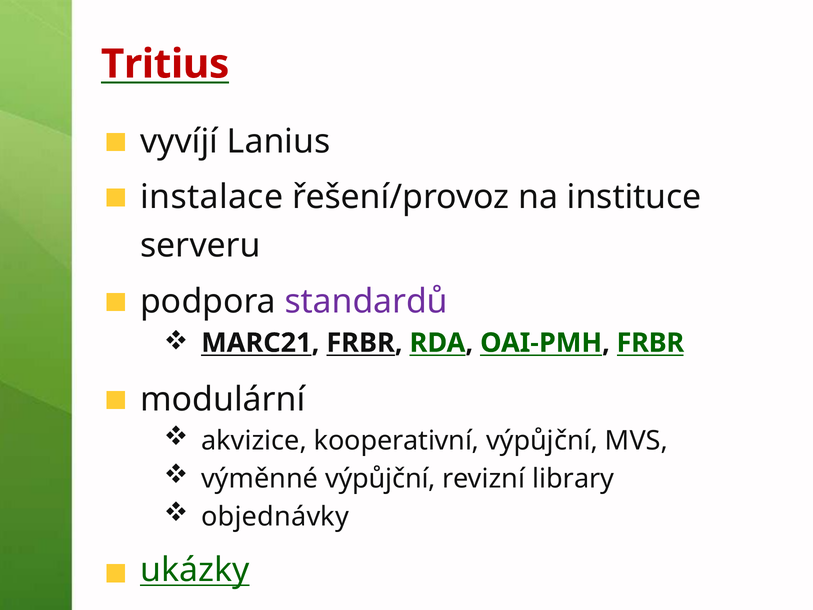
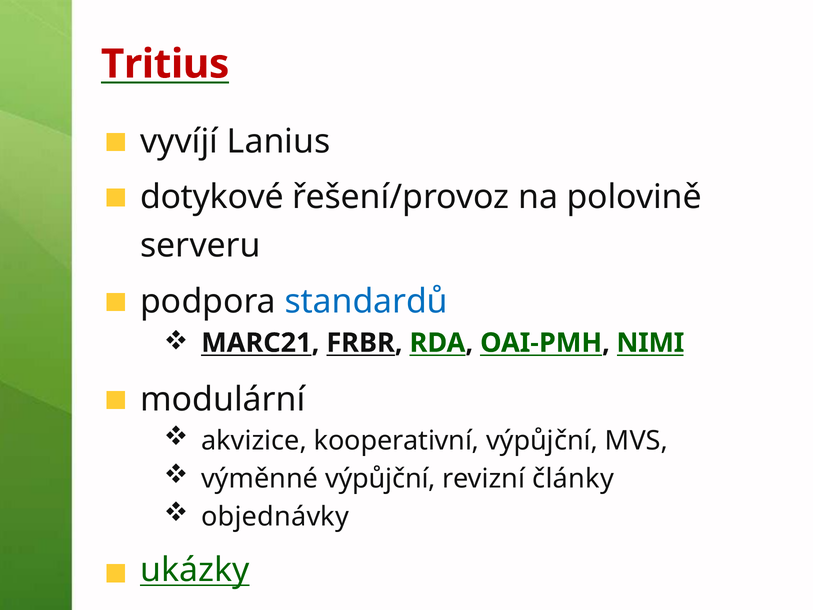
instalace: instalace -> dotykové
instituce: instituce -> polovině
standardů colour: purple -> blue
OAI-PMH FRBR: FRBR -> NIMI
library: library -> články
